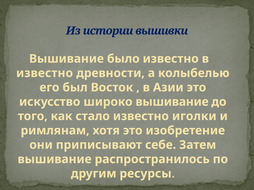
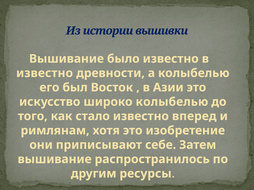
широко вышивание: вышивание -> колыбелью
иголки: иголки -> вперед
